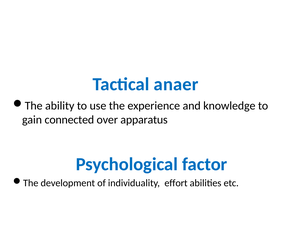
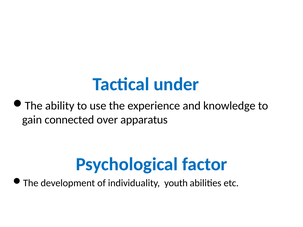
anaer: anaer -> under
effort: effort -> youth
